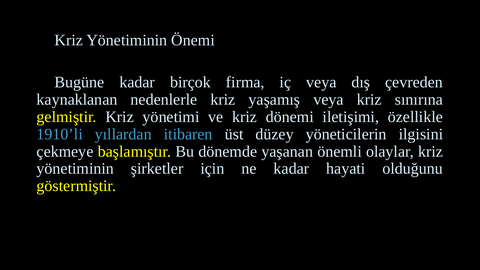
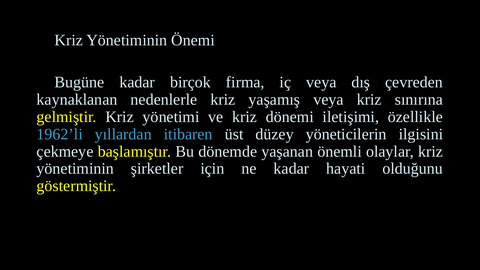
1910’li: 1910’li -> 1962’li
